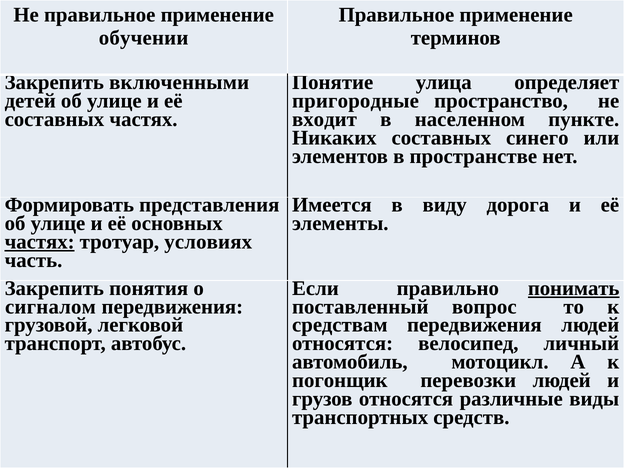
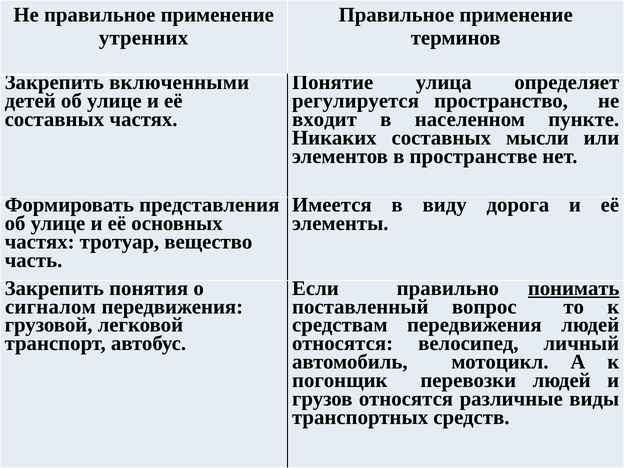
обучении: обучении -> утренних
пригородные: пригородные -> регулируется
синего: синего -> мысли
частях at (40, 242) underline: present -> none
условиях: условиях -> вещество
